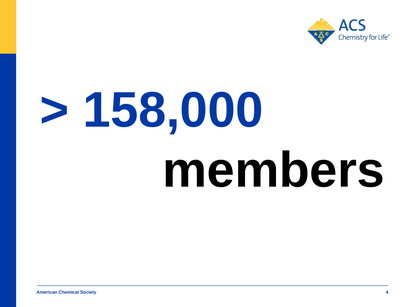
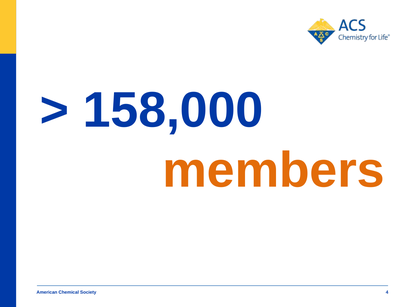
members colour: black -> orange
